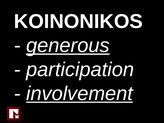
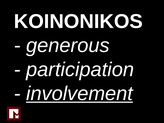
generous underline: present -> none
